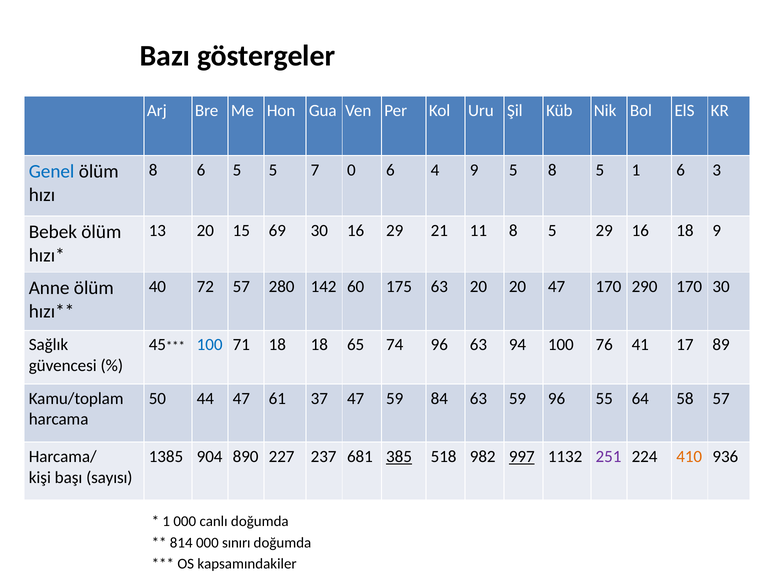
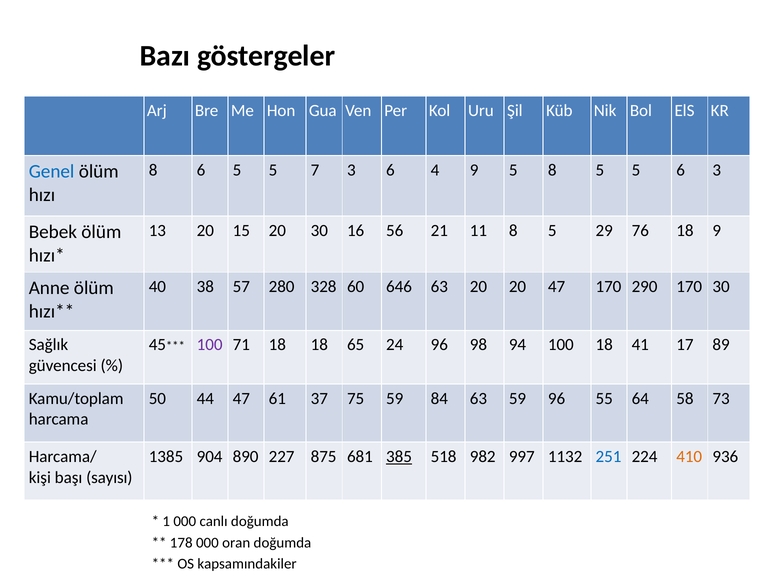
7 0: 0 -> 3
8 5 1: 1 -> 5
15 69: 69 -> 20
16 29: 29 -> 56
29 16: 16 -> 76
72: 72 -> 38
142: 142 -> 328
175: 175 -> 646
100 at (210, 345) colour: blue -> purple
74: 74 -> 24
96 63: 63 -> 98
100 76: 76 -> 18
37 47: 47 -> 75
58 57: 57 -> 73
237: 237 -> 875
997 underline: present -> none
251 colour: purple -> blue
814: 814 -> 178
sınırı: sınırı -> oran
